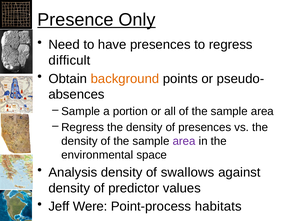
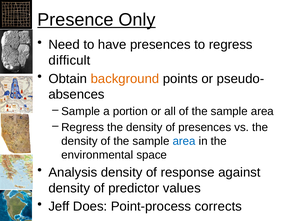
area at (184, 141) colour: purple -> blue
swallows: swallows -> response
Were: Were -> Does
habitats: habitats -> corrects
